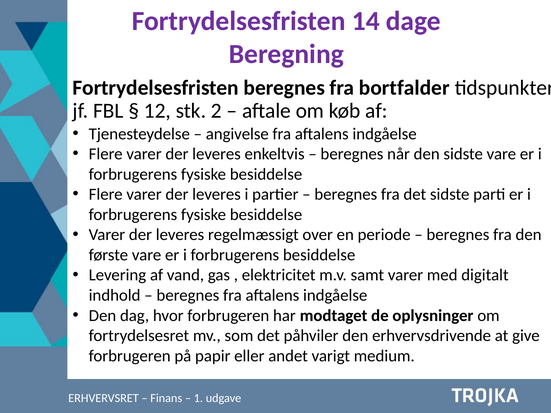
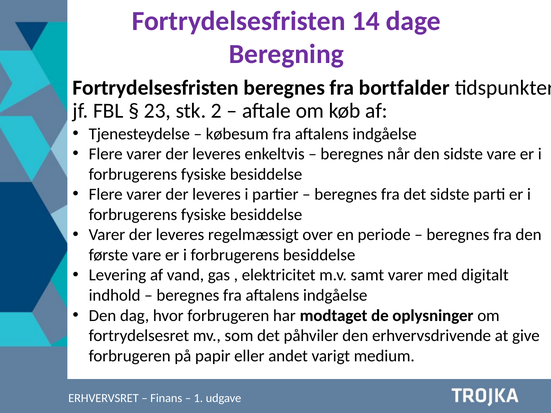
12: 12 -> 23
angivelse: angivelse -> købesum
